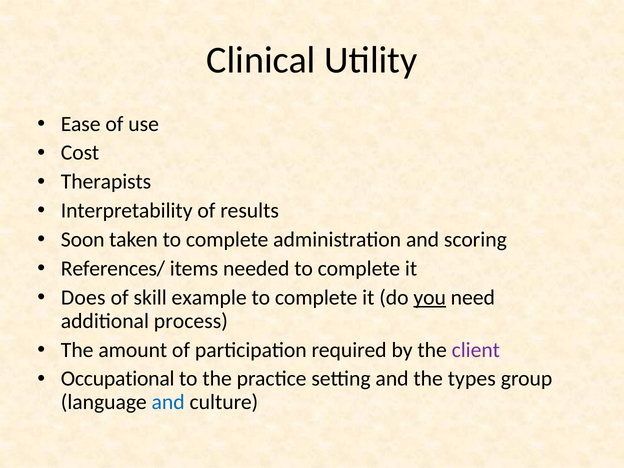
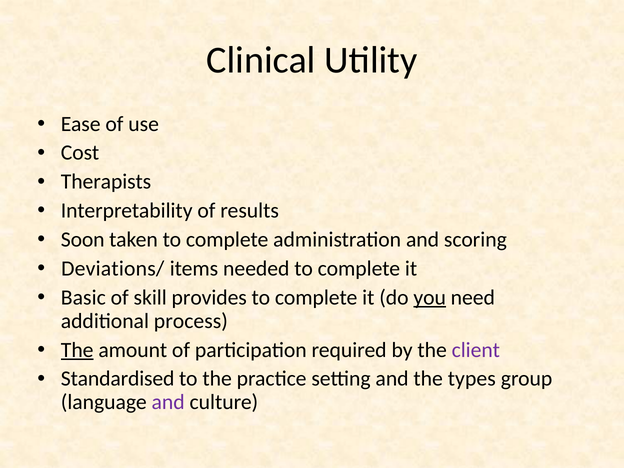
References/: References/ -> Deviations/
Does: Does -> Basic
example: example -> provides
The at (77, 350) underline: none -> present
Occupational: Occupational -> Standardised
and at (168, 402) colour: blue -> purple
